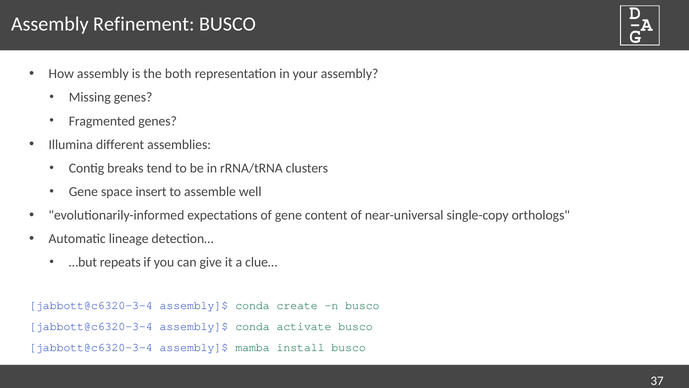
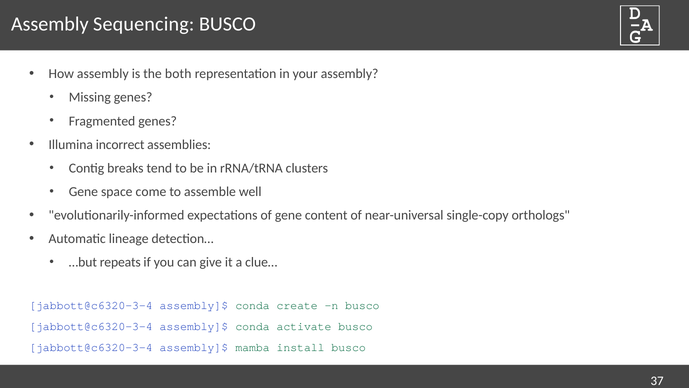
Refinement: Refinement -> Sequencing
different: different -> incorrect
insert: insert -> come
